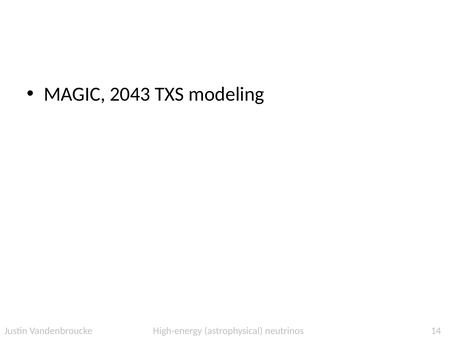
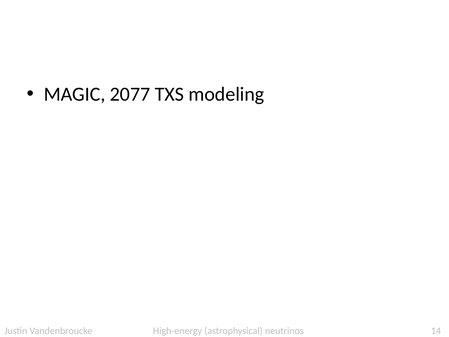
2043: 2043 -> 2077
